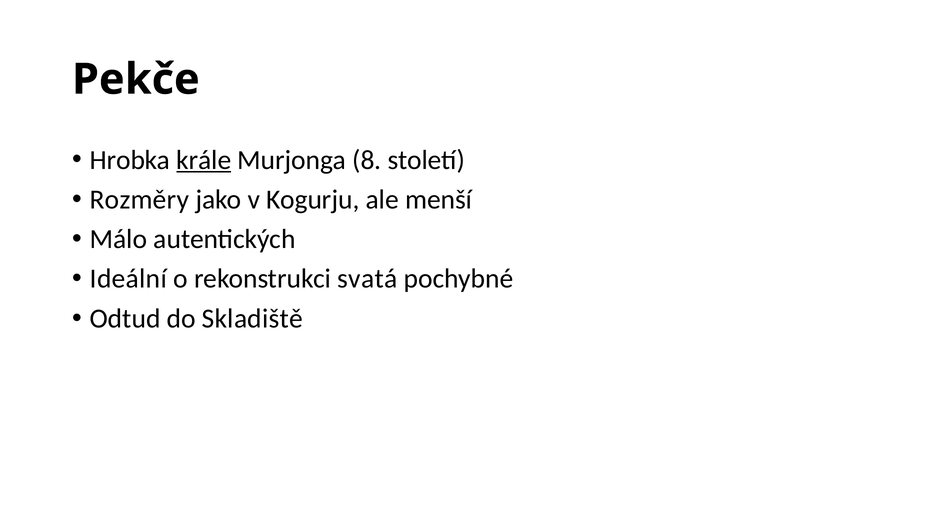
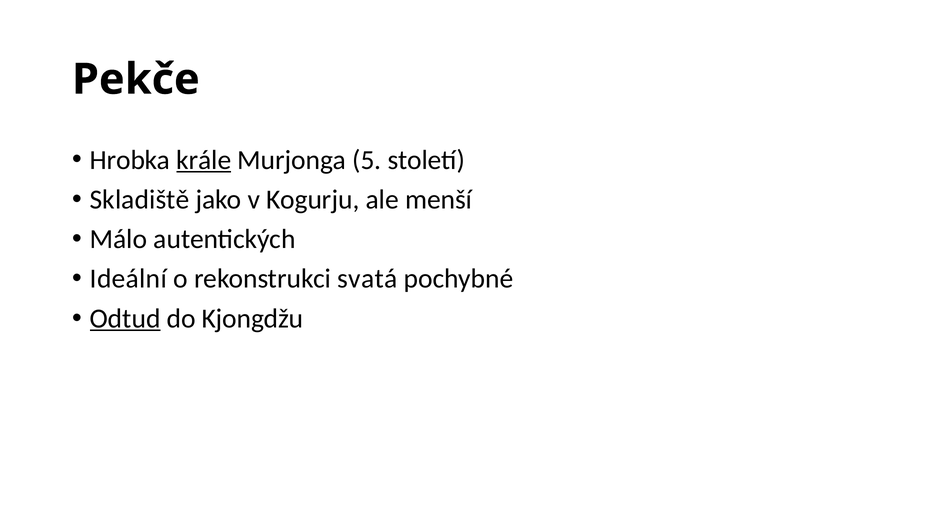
8: 8 -> 5
Rozměry: Rozměry -> Skladiště
Odtud underline: none -> present
Skladiště: Skladiště -> Kjongdžu
